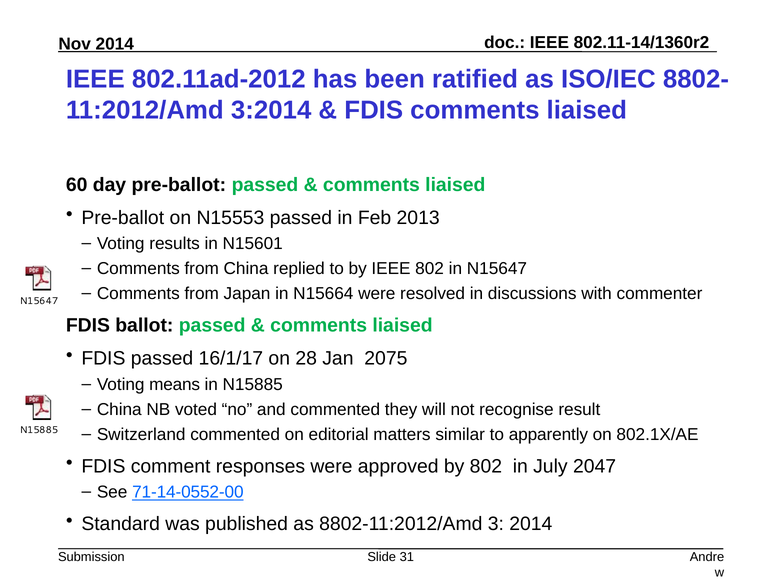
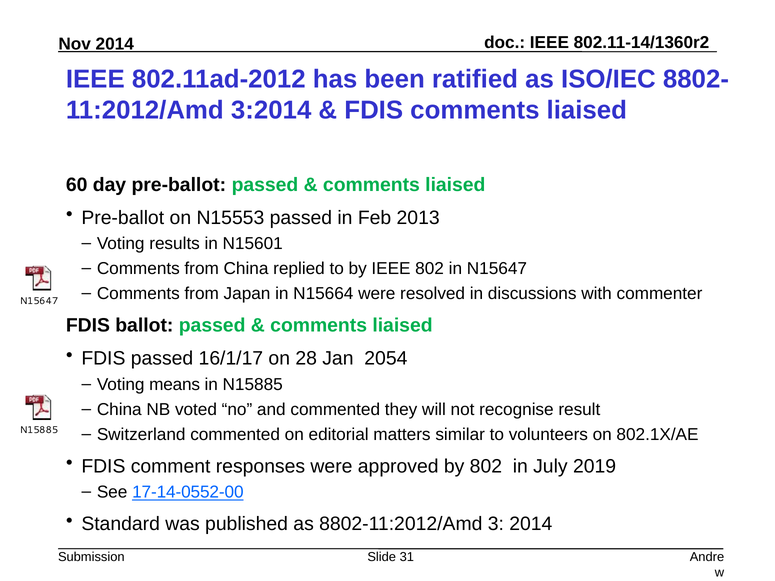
2075: 2075 -> 2054
apparently: apparently -> volunteers
2047: 2047 -> 2019
71-14-0552-00: 71-14-0552-00 -> 17-14-0552-00
